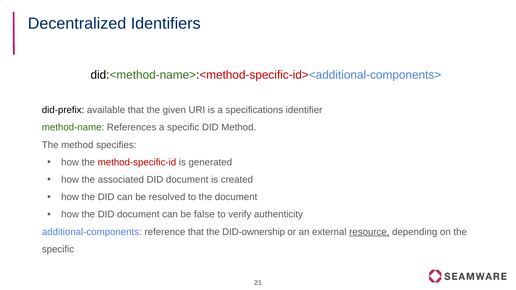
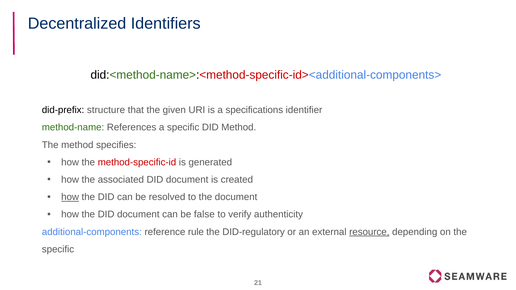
available: available -> structure
how at (70, 197) underline: none -> present
reference that: that -> rule
DID-ownership: DID-ownership -> DID-regulatory
